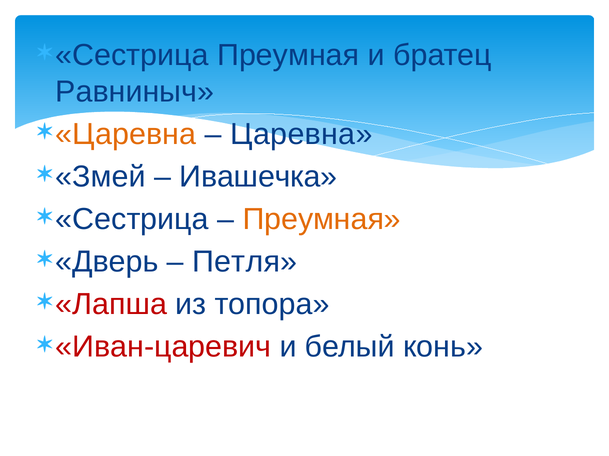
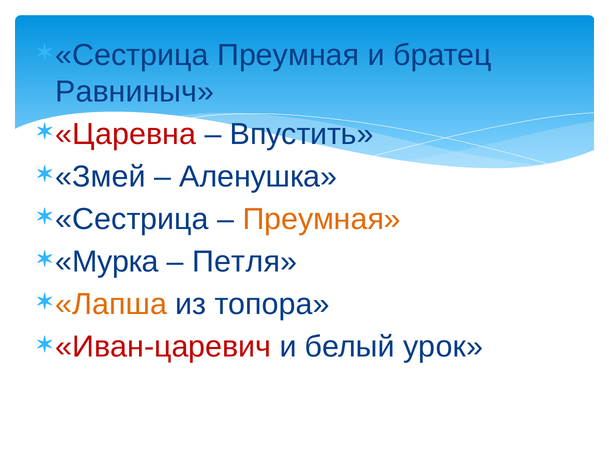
Царевна at (126, 134) colour: orange -> red
Царевна at (302, 134): Царевна -> Впустить
Ивашечка: Ивашечка -> Аленушка
Дверь: Дверь -> Мурка
Лапша colour: red -> orange
конь: конь -> урок
